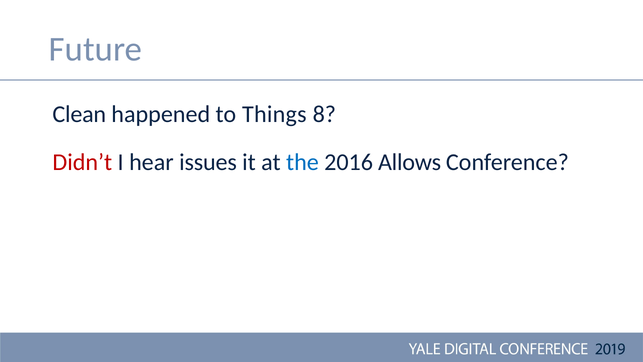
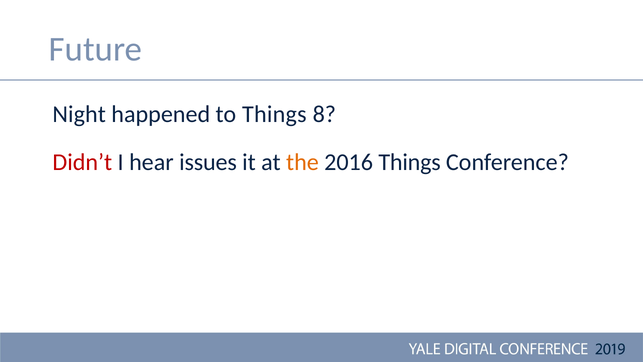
Clean: Clean -> Night
the colour: blue -> orange
2016 Allows: Allows -> Things
